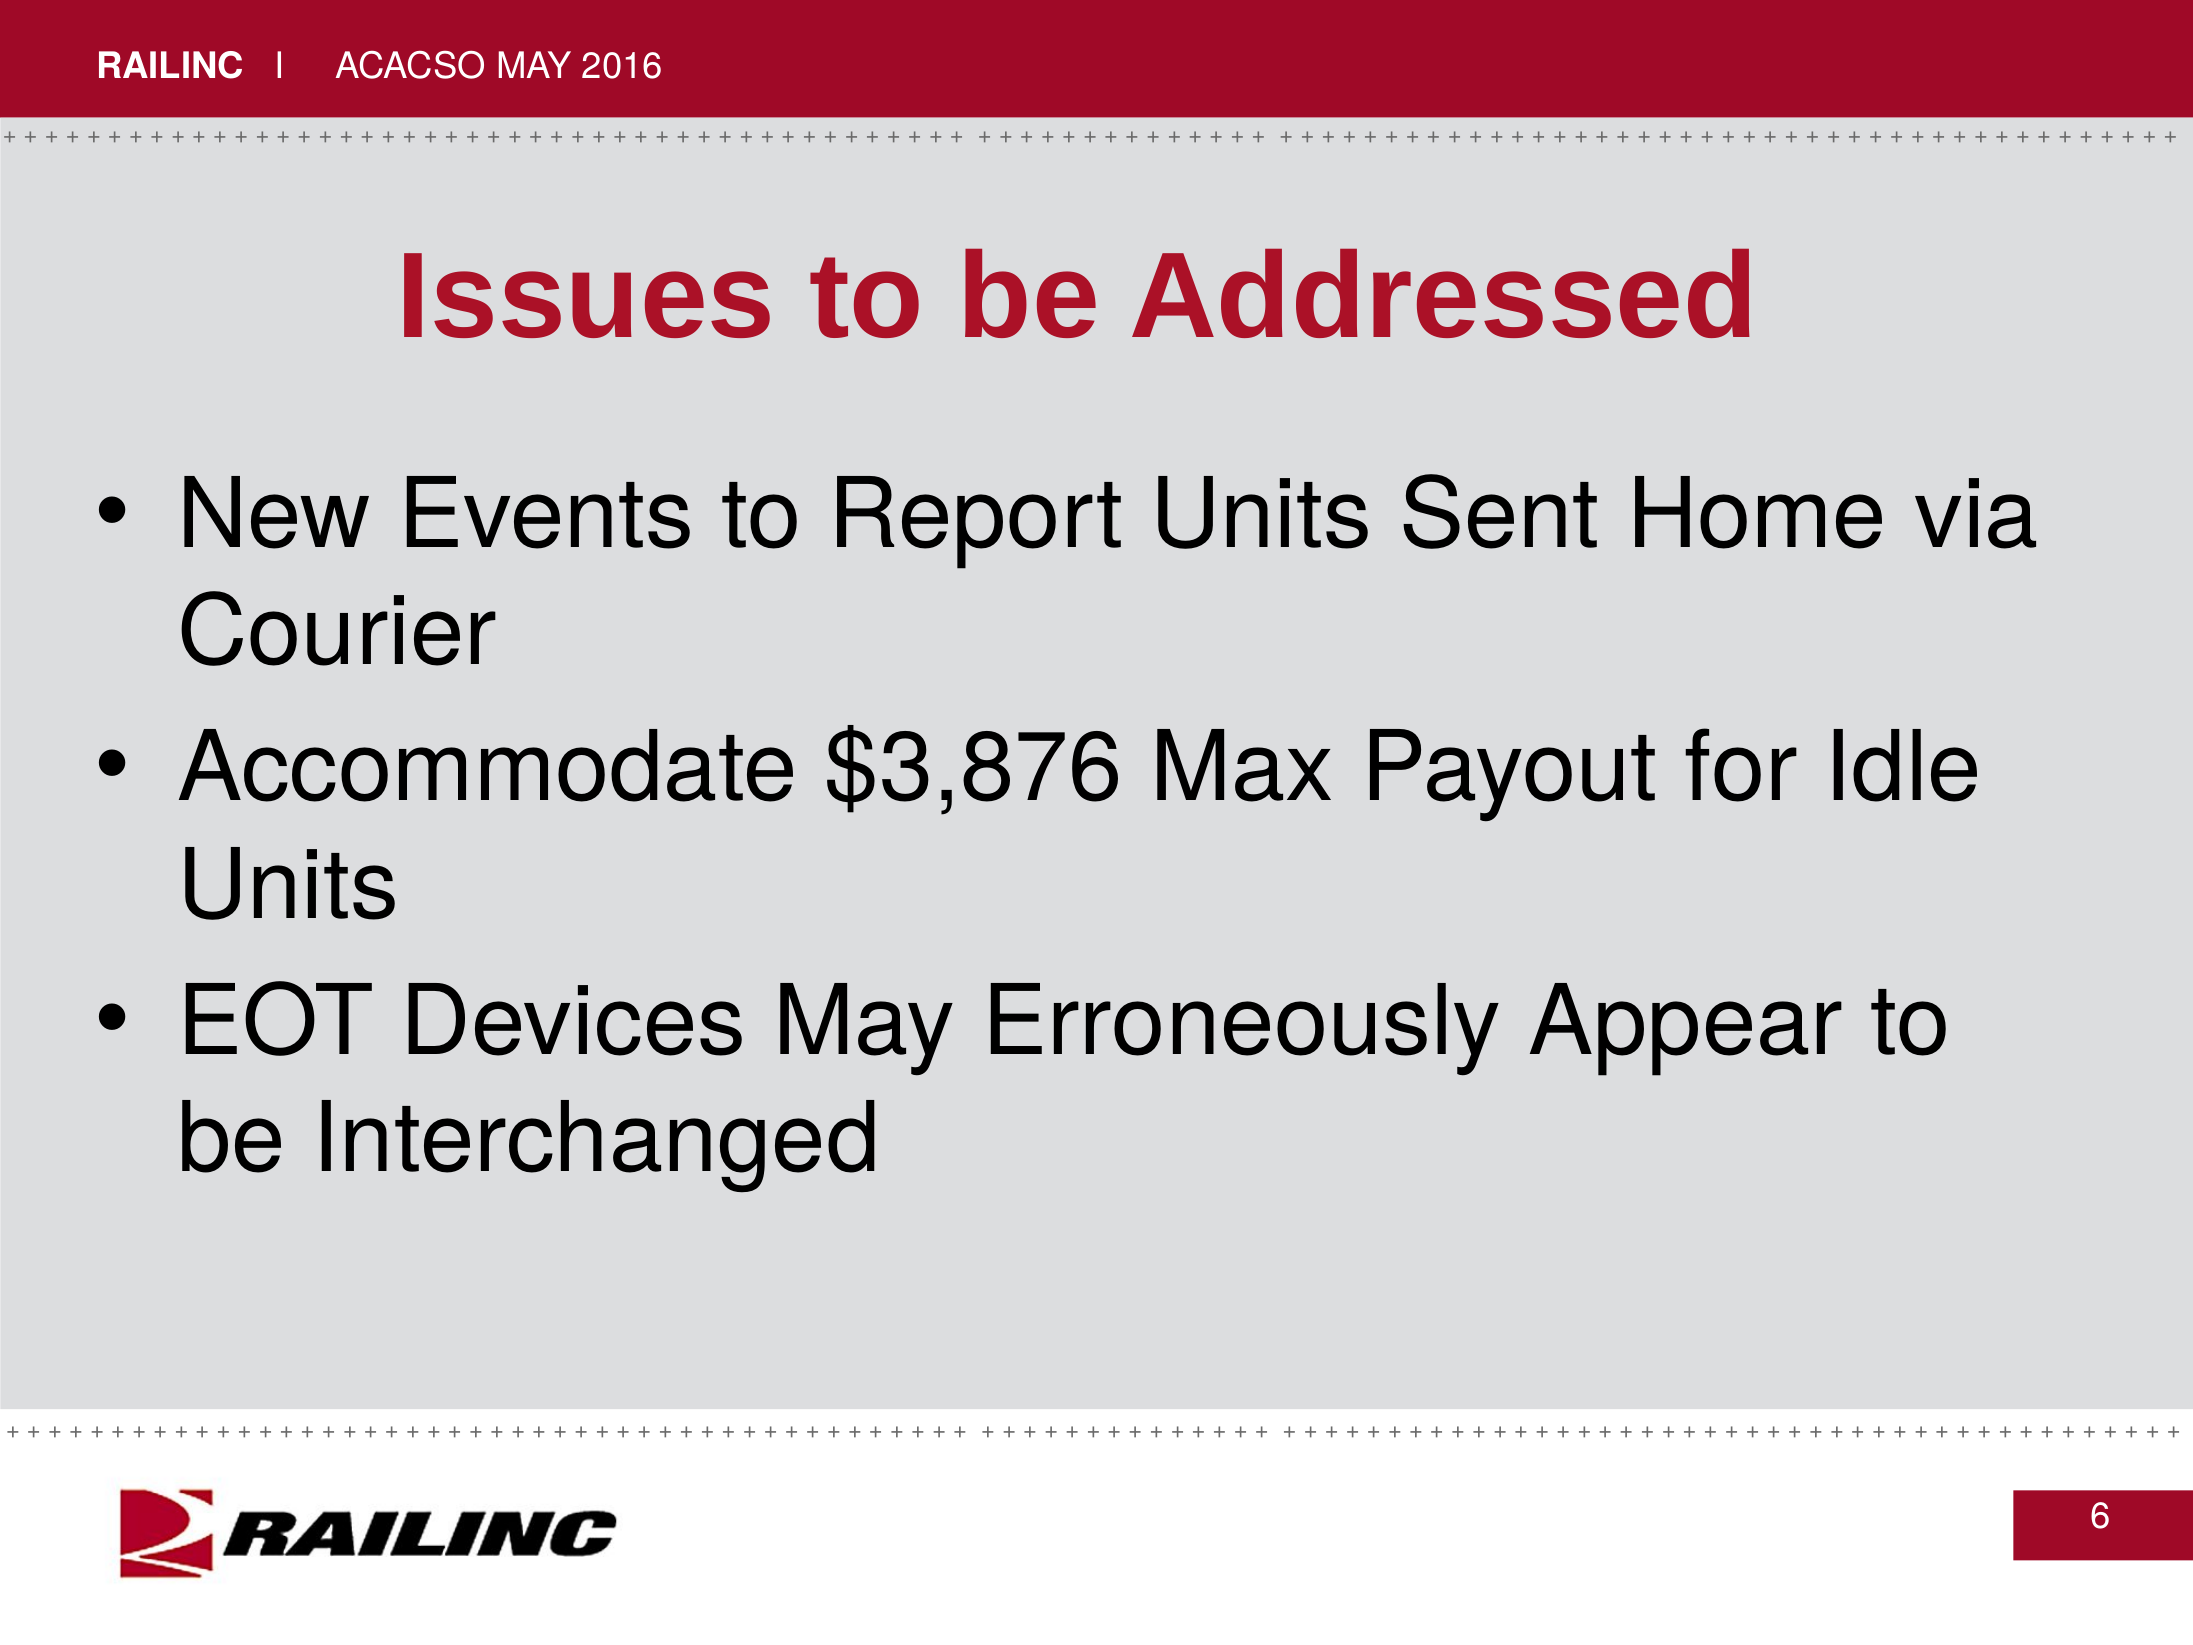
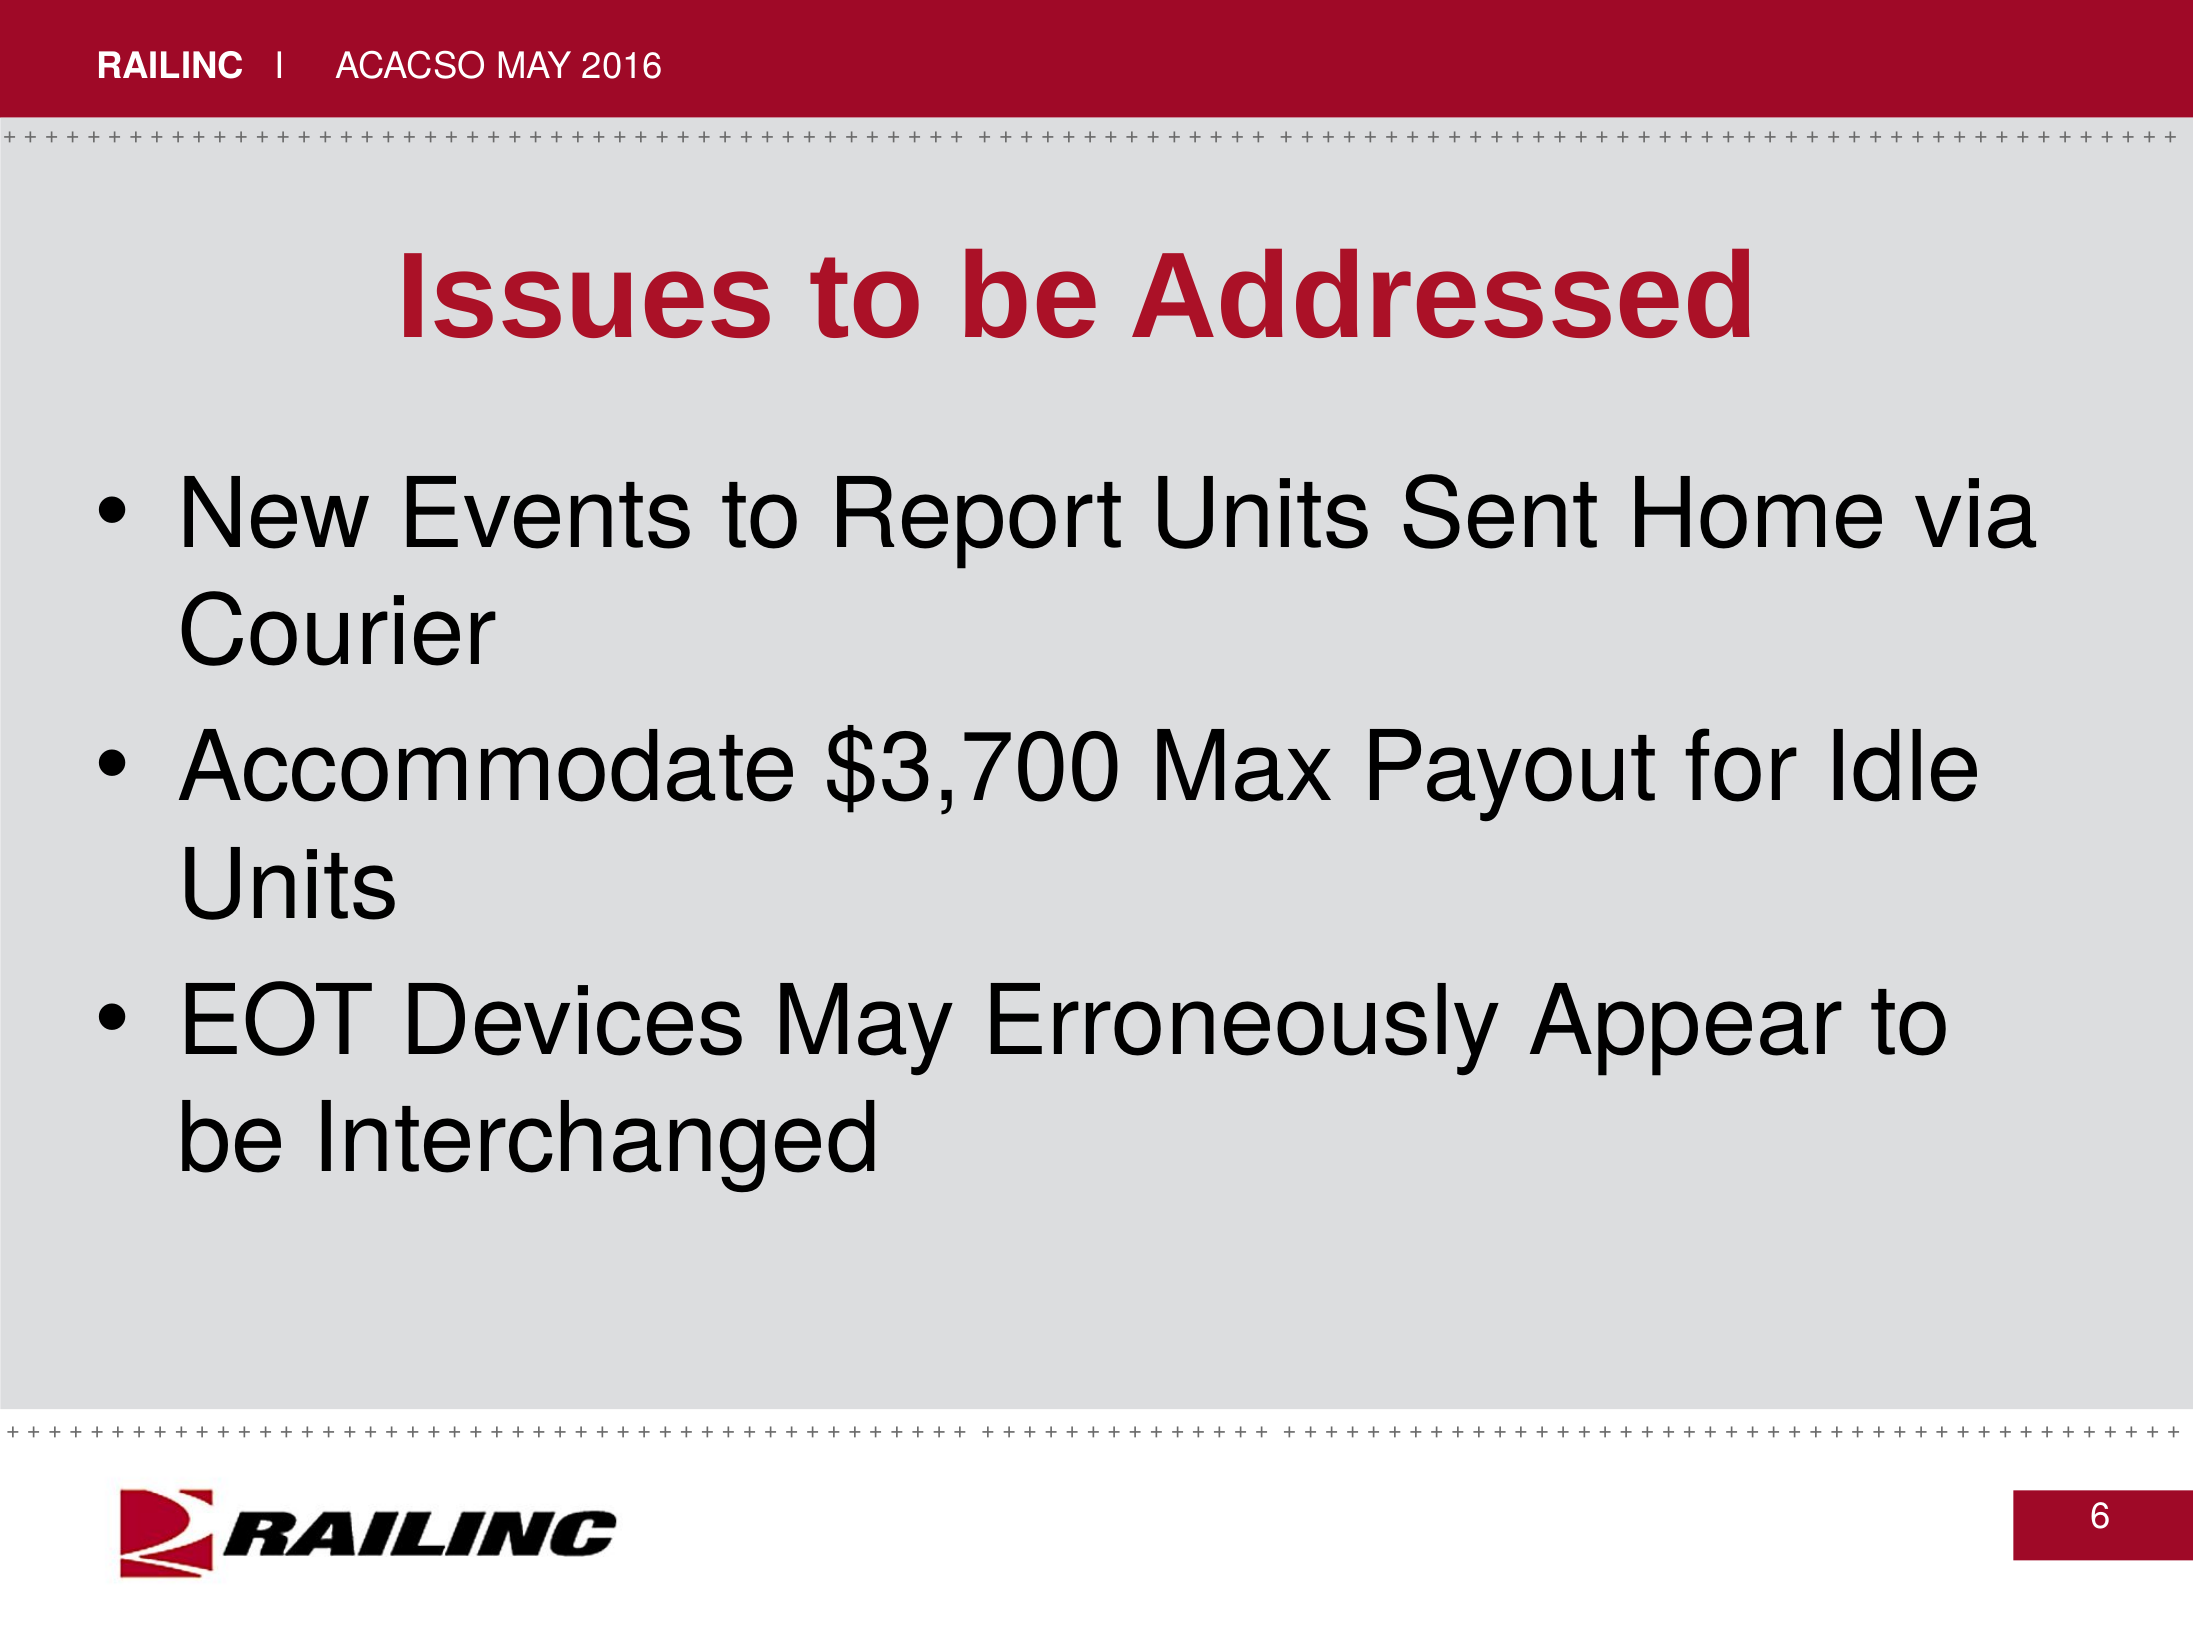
$3,876: $3,876 -> $3,700
